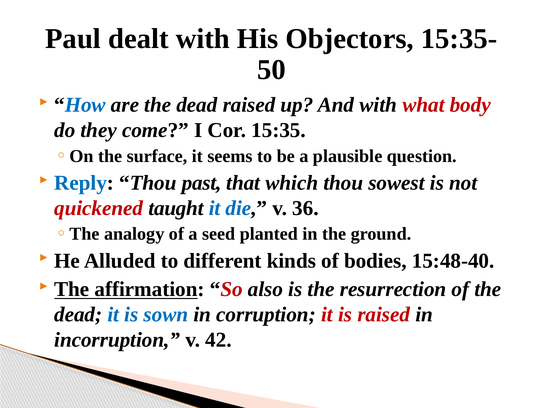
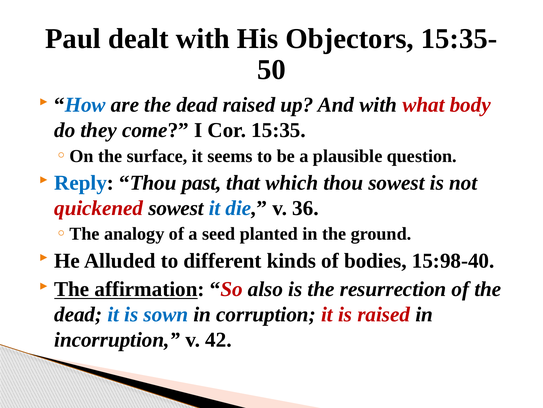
quickened taught: taught -> sowest
15:48-40: 15:48-40 -> 15:98-40
